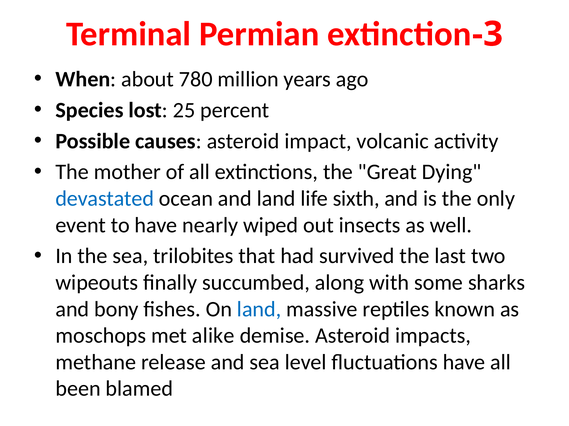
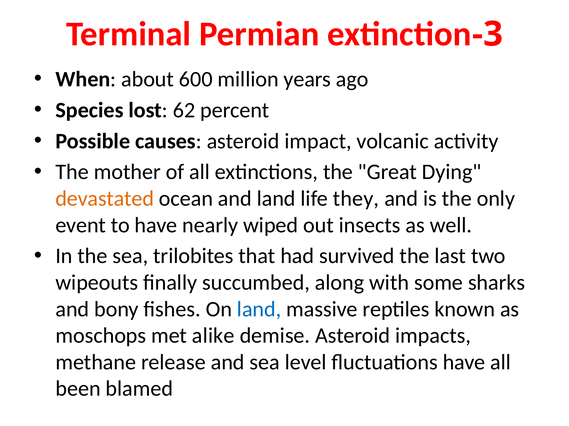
780: 780 -> 600
25: 25 -> 62
devastated colour: blue -> orange
sixth: sixth -> they
